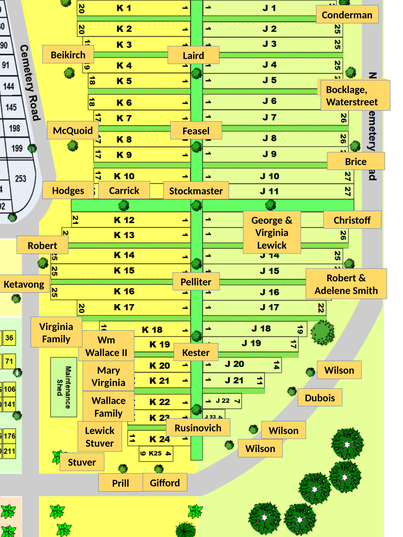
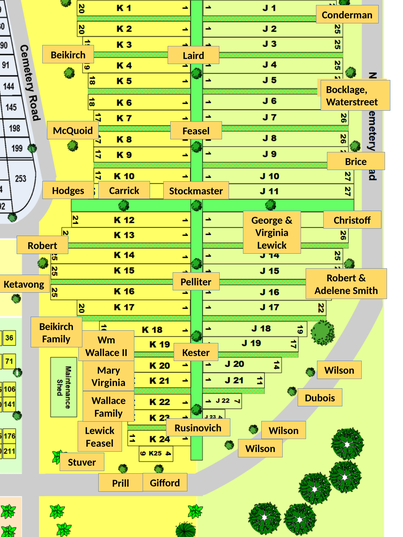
Virginia at (56, 327): Virginia -> Beikirch
Stuver at (100, 444): Stuver -> Feasel
